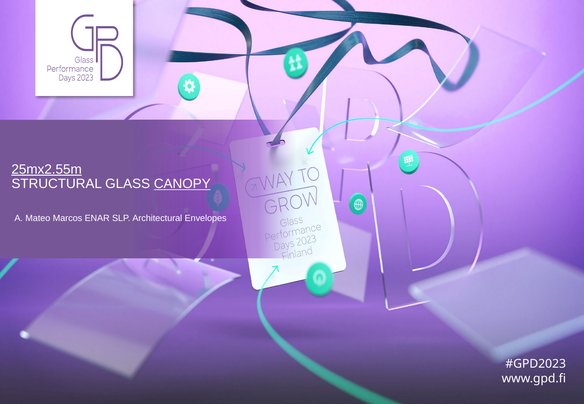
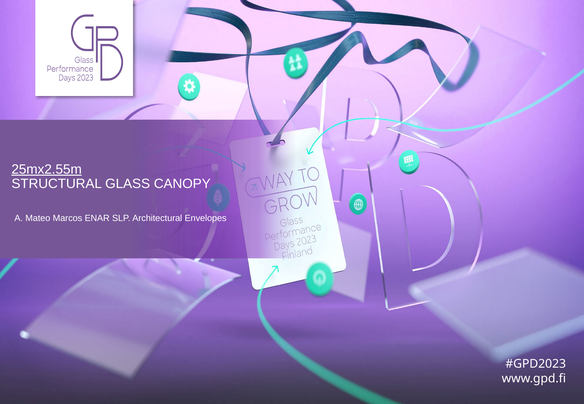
CANOPY underline: present -> none
